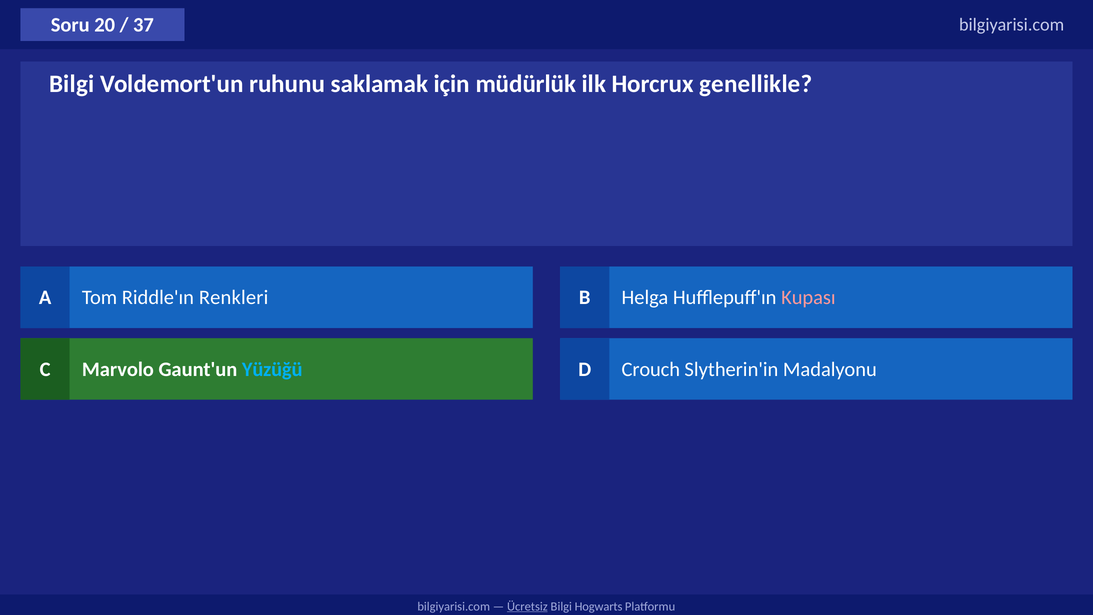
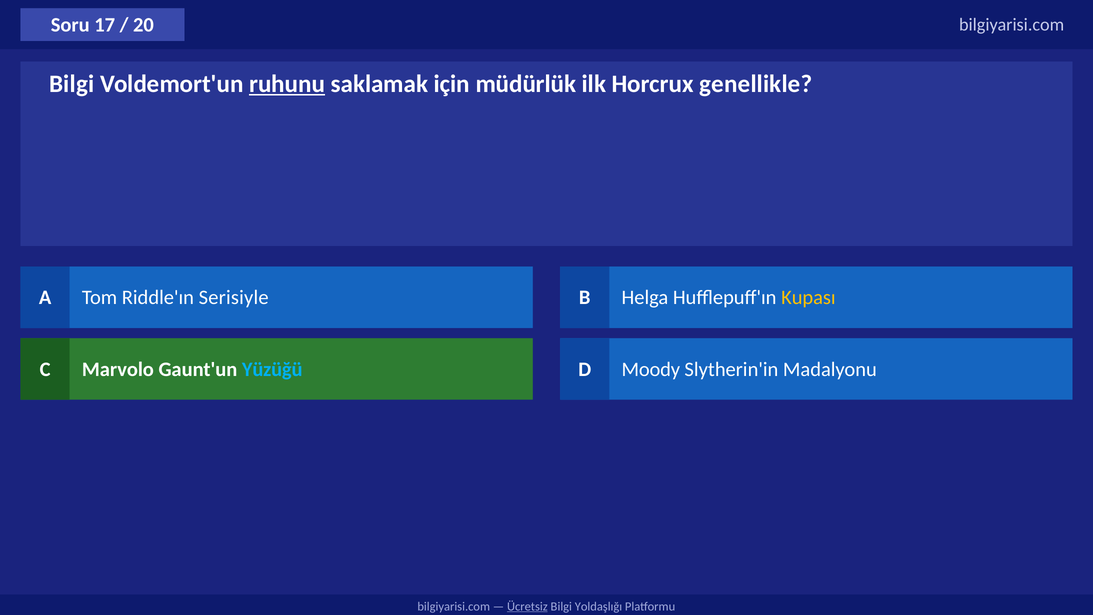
20: 20 -> 17
37: 37 -> 20
ruhunu underline: none -> present
Renkleri: Renkleri -> Serisiyle
Kupası colour: pink -> yellow
Crouch: Crouch -> Moody
Hogwarts: Hogwarts -> Yoldaşlığı
